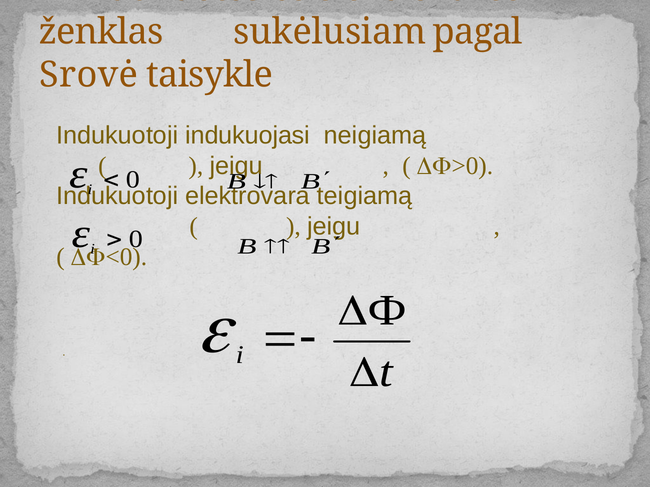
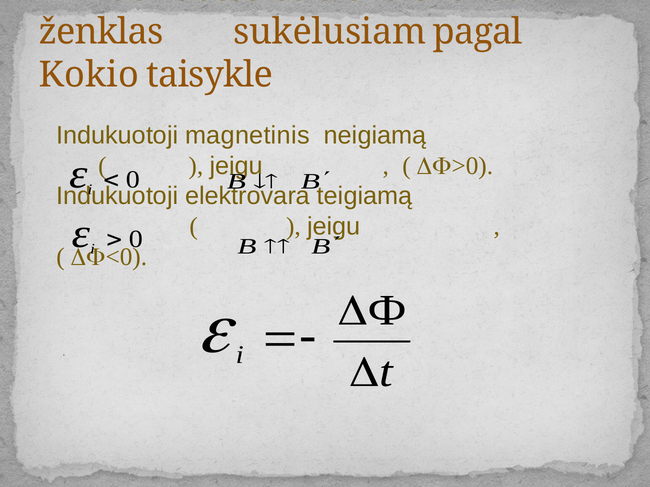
Srovė: Srovė -> Kokio
indukuojasi: indukuojasi -> magnetinis
